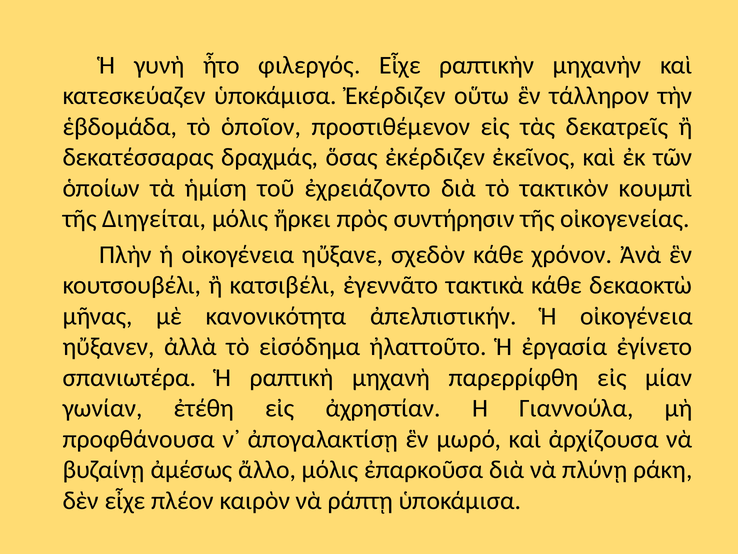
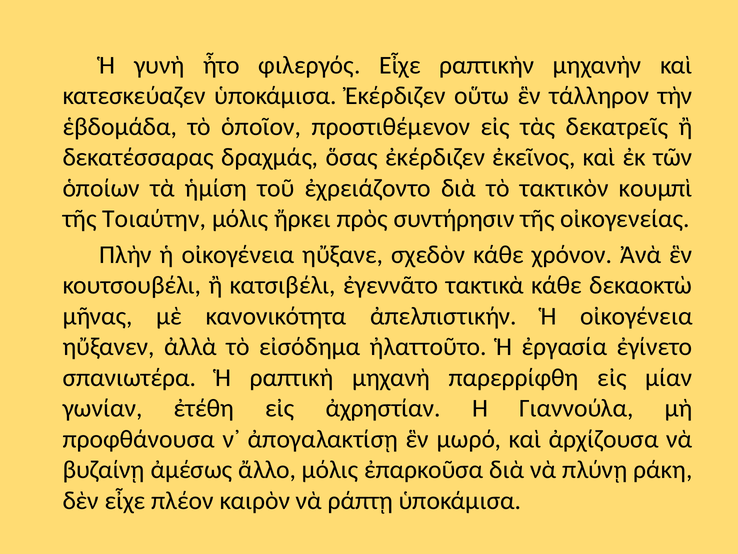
Διηγείται: Διηγείται -> Τοιαύτην
